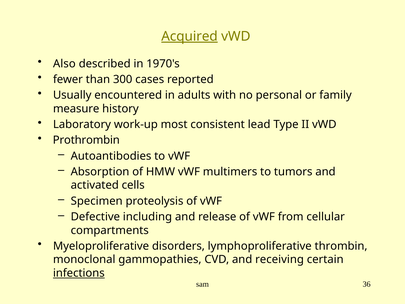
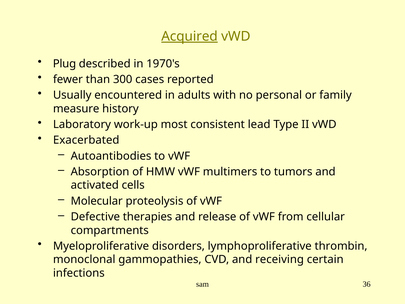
Also: Also -> Plug
Prothrombin: Prothrombin -> Exacerbated
Specimen: Specimen -> Molecular
including: including -> therapies
infections underline: present -> none
